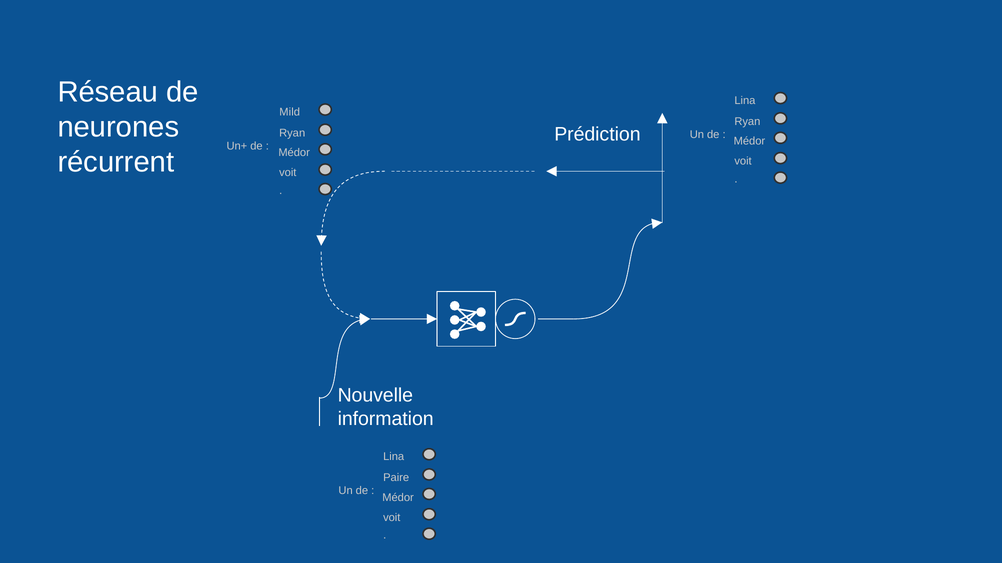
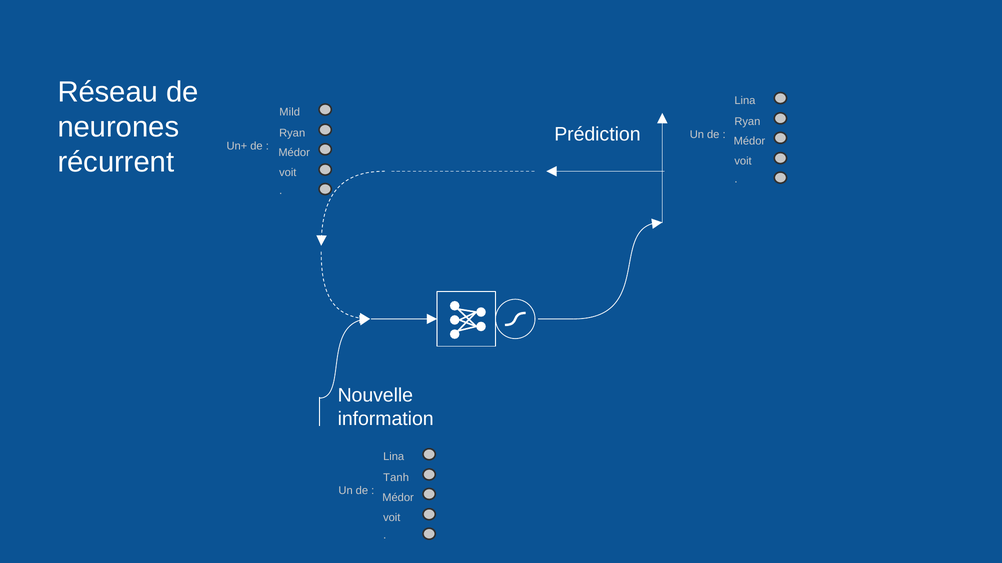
Paire: Paire -> Tanh
